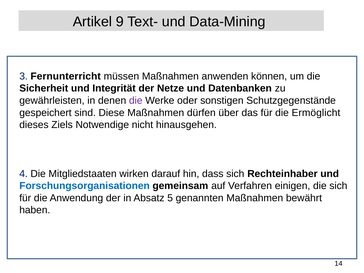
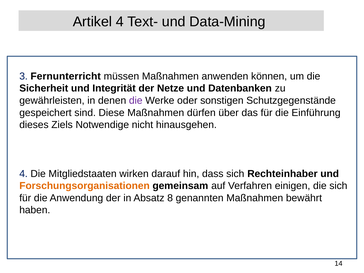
Artikel 9: 9 -> 4
Ermöglicht: Ermöglicht -> Einführung
Forschungsorganisationen colour: blue -> orange
5: 5 -> 8
